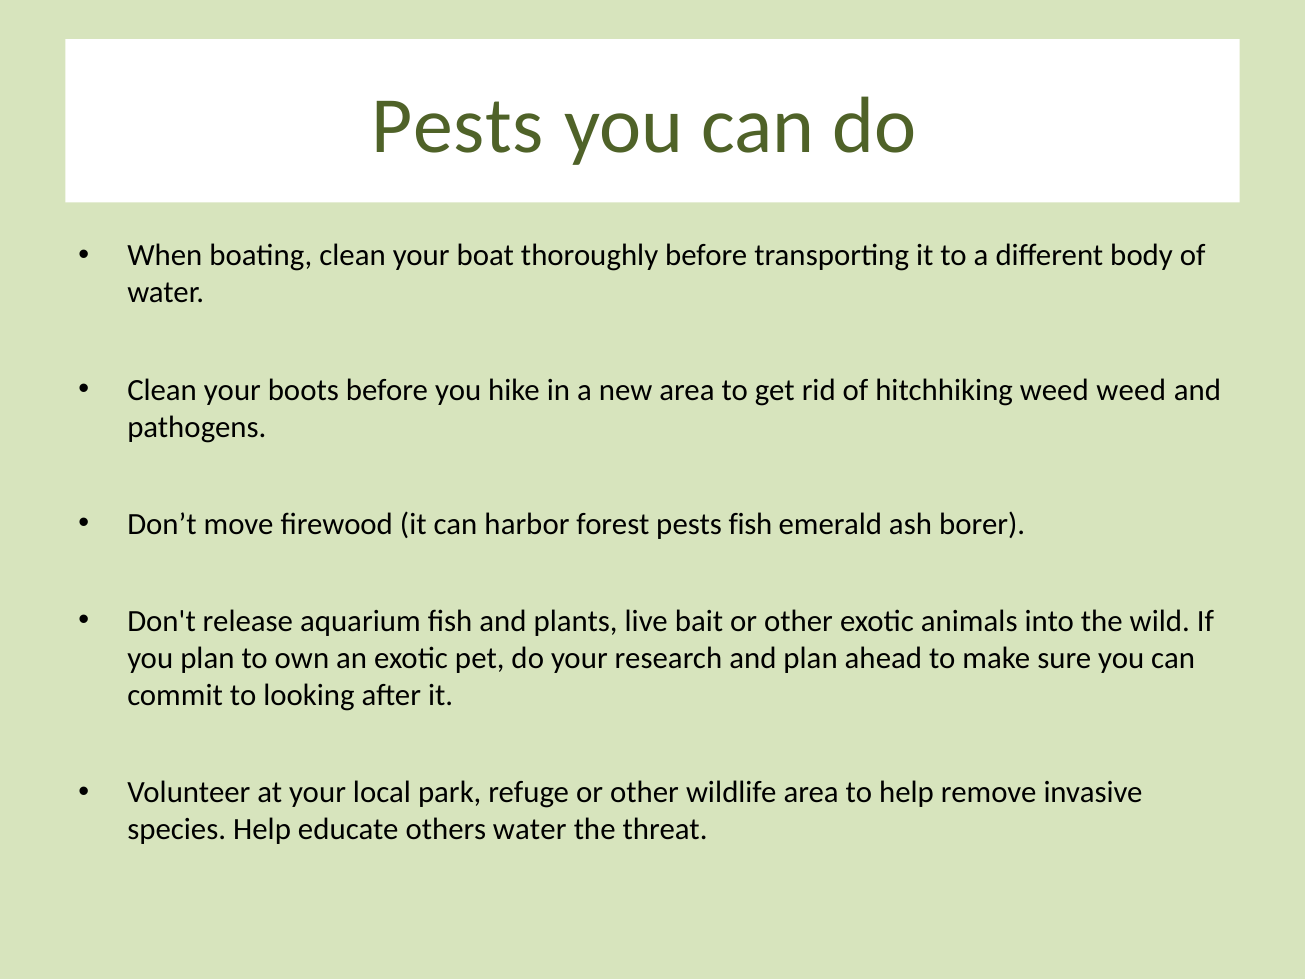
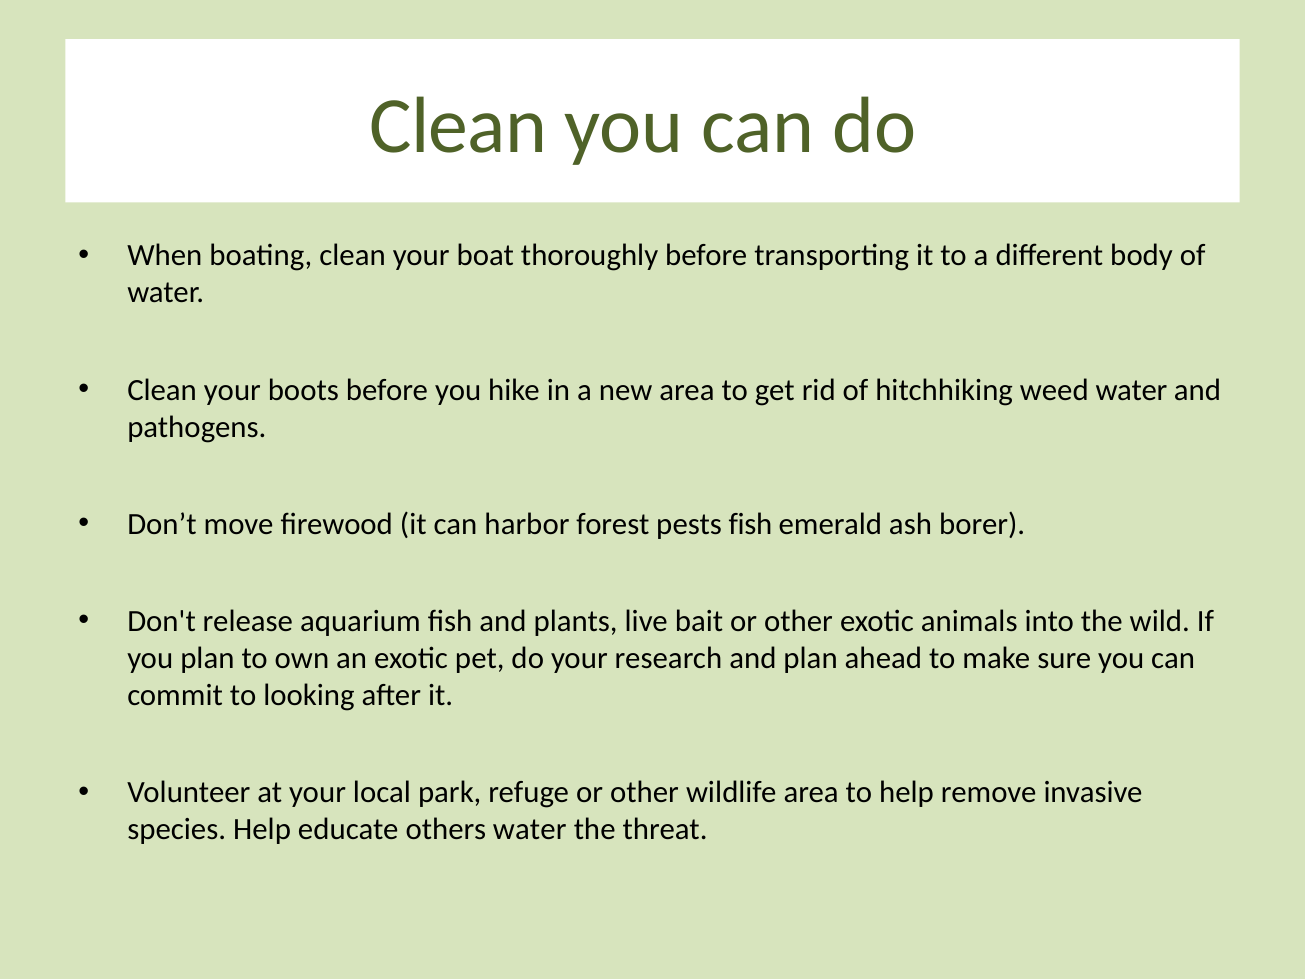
Pests at (458, 126): Pests -> Clean
weed weed: weed -> water
